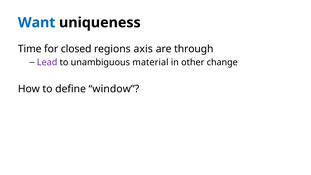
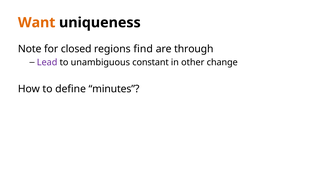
Want colour: blue -> orange
Time: Time -> Note
axis: axis -> find
material: material -> constant
window: window -> minutes
